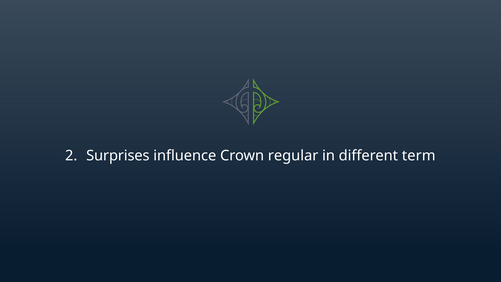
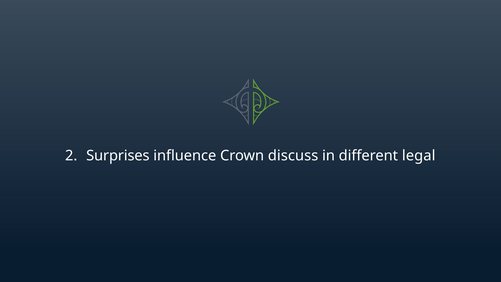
regular: regular -> discuss
term: term -> legal
